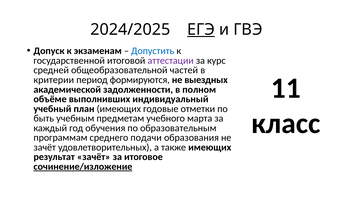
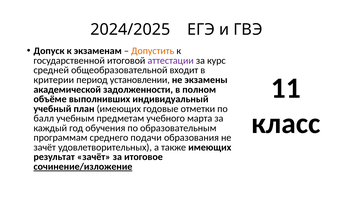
ЕГЭ underline: present -> none
Допустить colour: blue -> orange
частей: частей -> входит
формируются: формируются -> установлении
выездных: выездных -> экзамены
быть: быть -> балл
